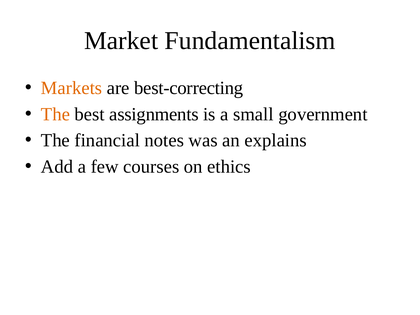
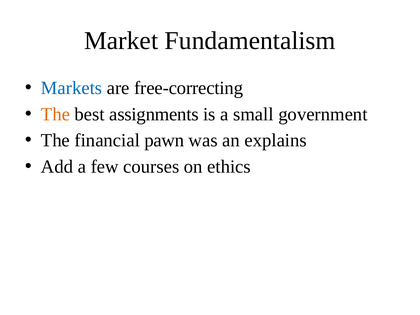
Markets colour: orange -> blue
best-correcting: best-correcting -> free-correcting
notes: notes -> pawn
